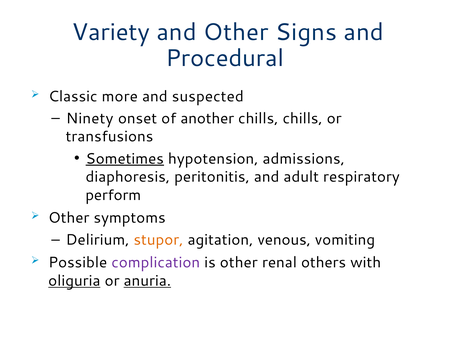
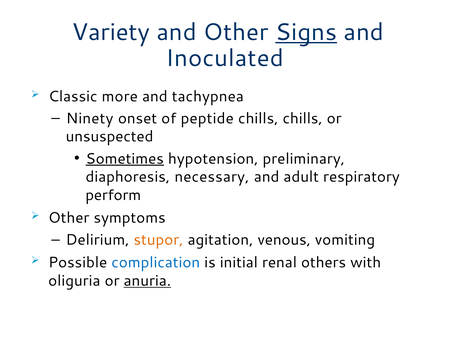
Signs underline: none -> present
Procedural: Procedural -> Inoculated
suspected: suspected -> tachypnea
another: another -> peptide
transfusions: transfusions -> unsuspected
admissions: admissions -> preliminary
peritonitis: peritonitis -> necessary
complication colour: purple -> blue
is other: other -> initial
oliguria underline: present -> none
